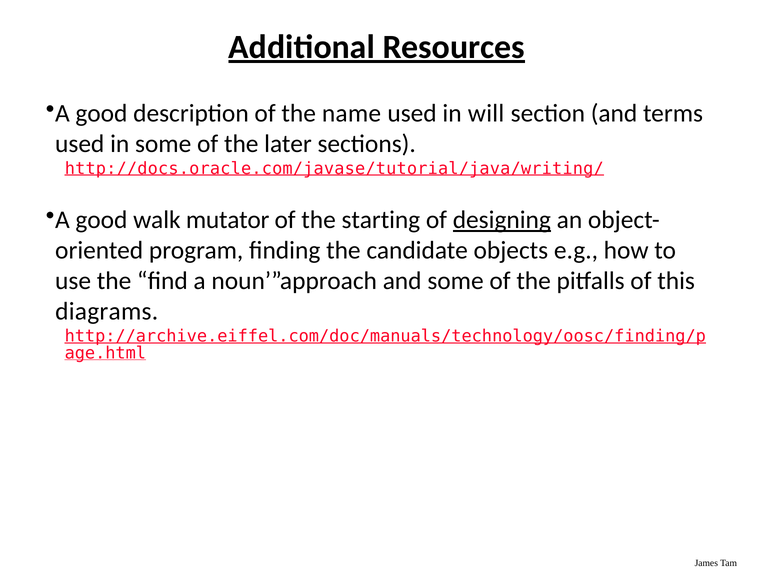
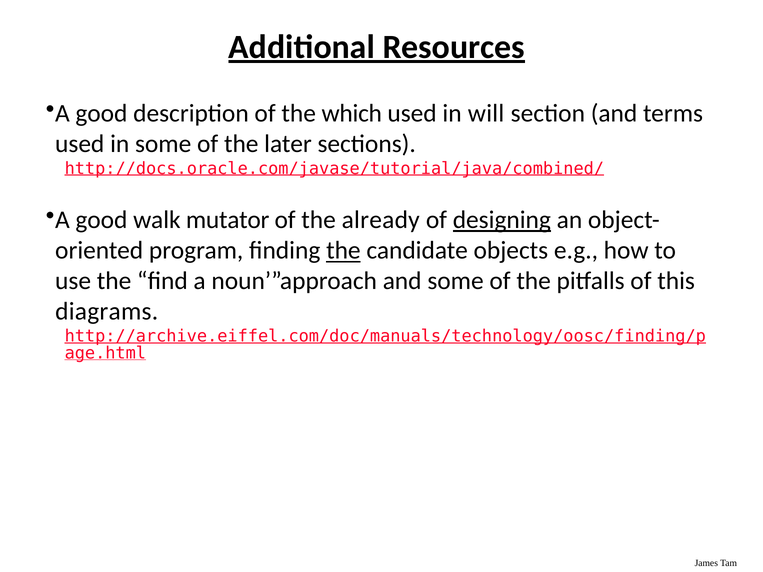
name: name -> which
http://docs.oracle.com/javase/tutorial/java/writing/: http://docs.oracle.com/javase/tutorial/java/writing/ -> http://docs.oracle.com/javase/tutorial/java/combined/
starting: starting -> already
the at (343, 251) underline: none -> present
